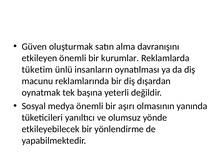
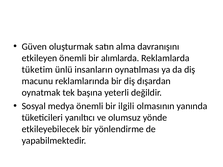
kurumlar: kurumlar -> alımlarda
aşırı: aşırı -> ilgili
